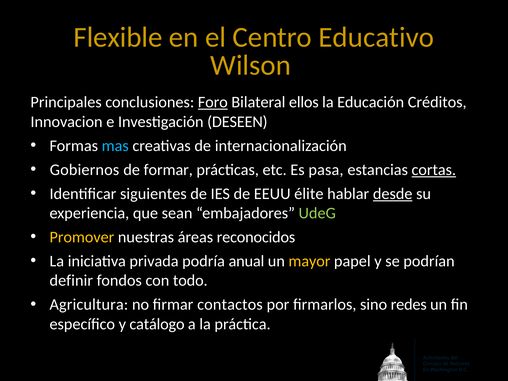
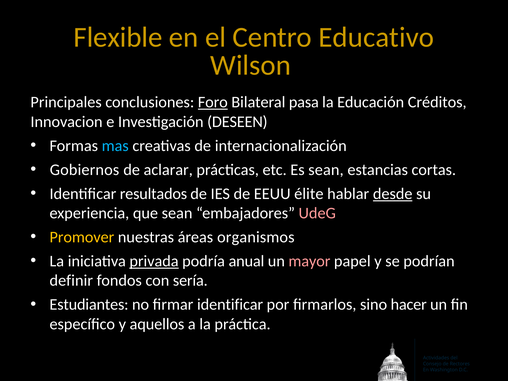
ellos: ellos -> pasa
formar: formar -> aclarar
Es pasa: pasa -> sean
cortas underline: present -> none
siguientes: siguientes -> resultados
UdeG colour: light green -> pink
reconocidos: reconocidos -> organismos
privada underline: none -> present
mayor colour: yellow -> pink
todo: todo -> sería
Agricultura: Agricultura -> Estudiantes
firmar contactos: contactos -> identificar
redes: redes -> hacer
catálogo: catálogo -> aquellos
